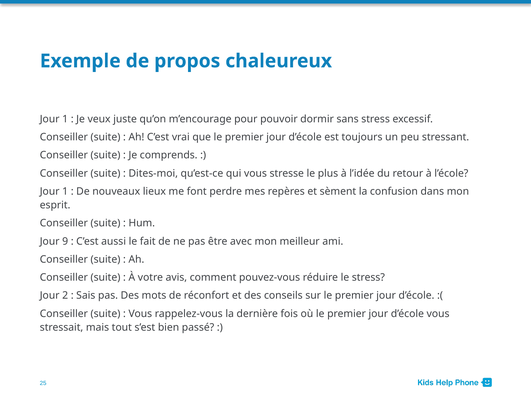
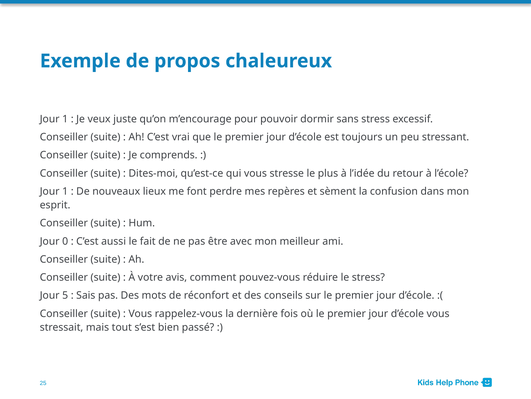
9: 9 -> 0
2: 2 -> 5
